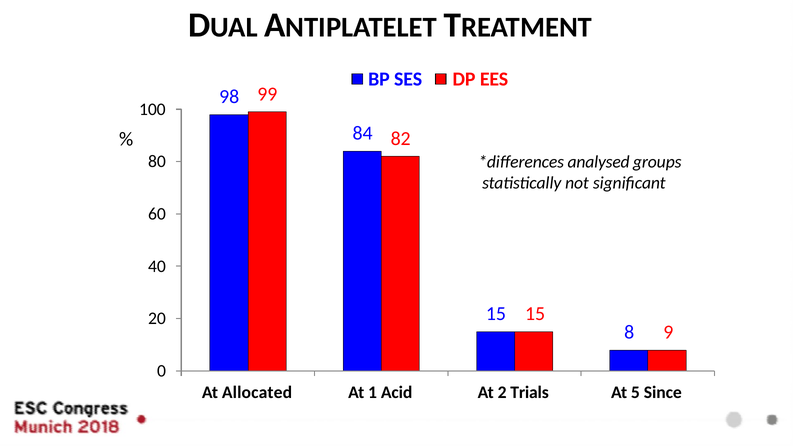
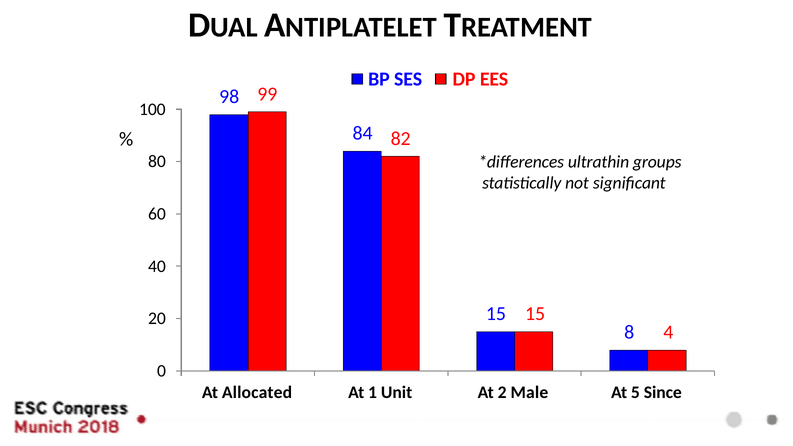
analysed: analysed -> ultrathin
9: 9 -> 4
Acid: Acid -> Unit
Trials: Trials -> Male
